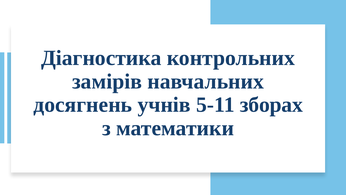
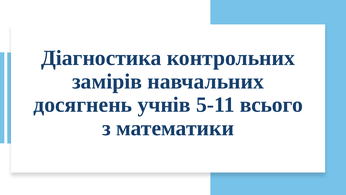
зборах: зборах -> всього
